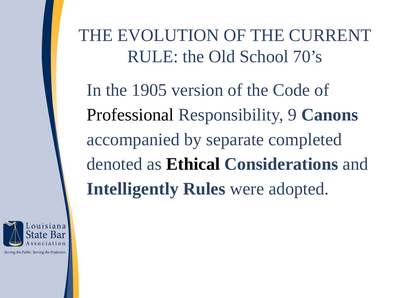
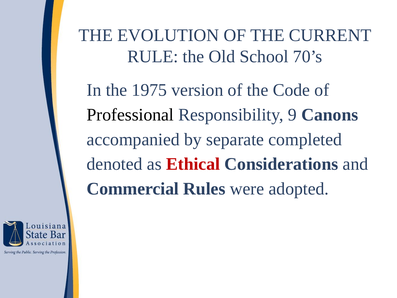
1905: 1905 -> 1975
Ethical colour: black -> red
Intelligently: Intelligently -> Commercial
